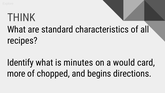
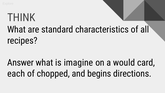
Identify: Identify -> Answer
minutes: minutes -> imagine
more: more -> each
